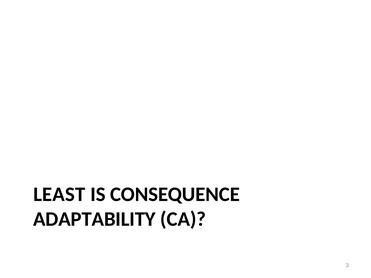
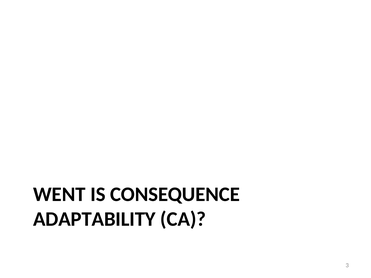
LEAST: LEAST -> WENT
